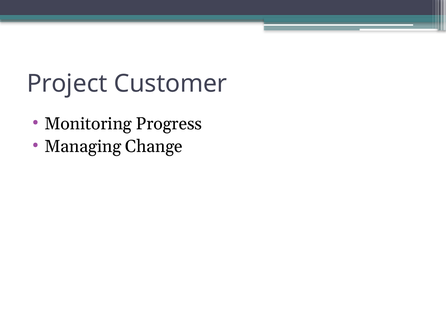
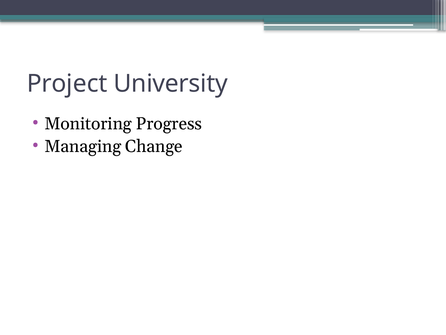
Customer: Customer -> University
